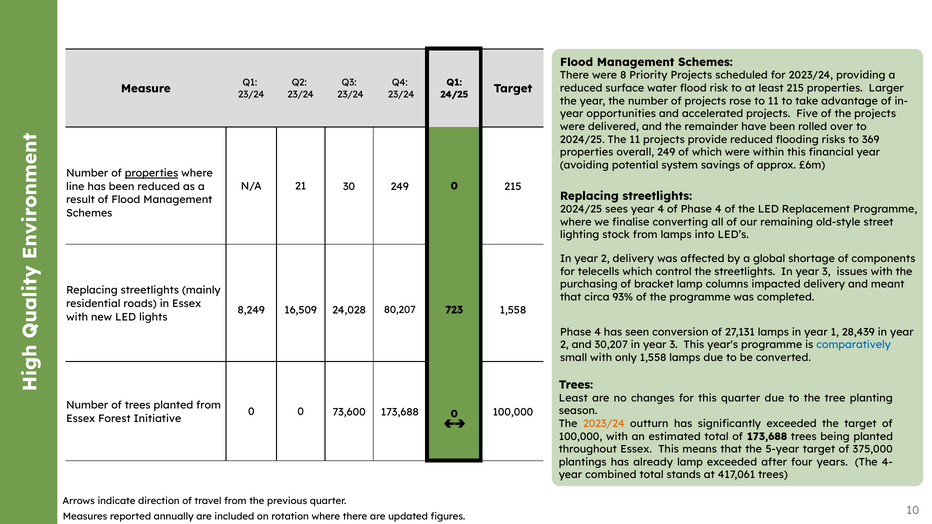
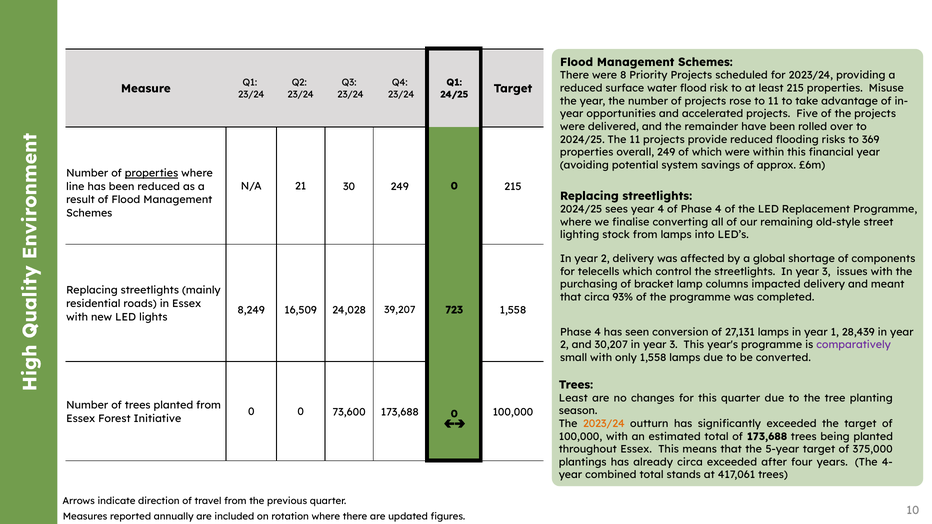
Larger: Larger -> Misuse
80,207: 80,207 -> 39,207
comparatively colour: blue -> purple
already lamp: lamp -> circa
